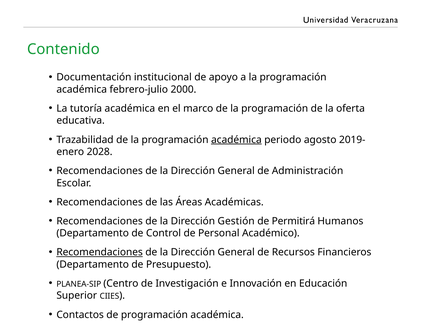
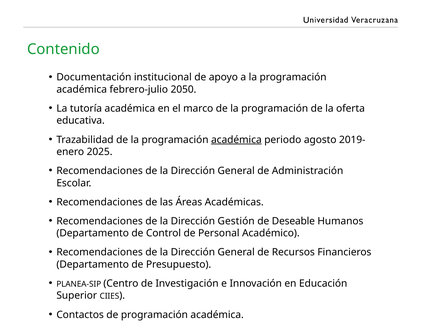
2000: 2000 -> 2050
2028: 2028 -> 2025
Permitirá: Permitirá -> Deseable
Recomendaciones at (100, 252) underline: present -> none
